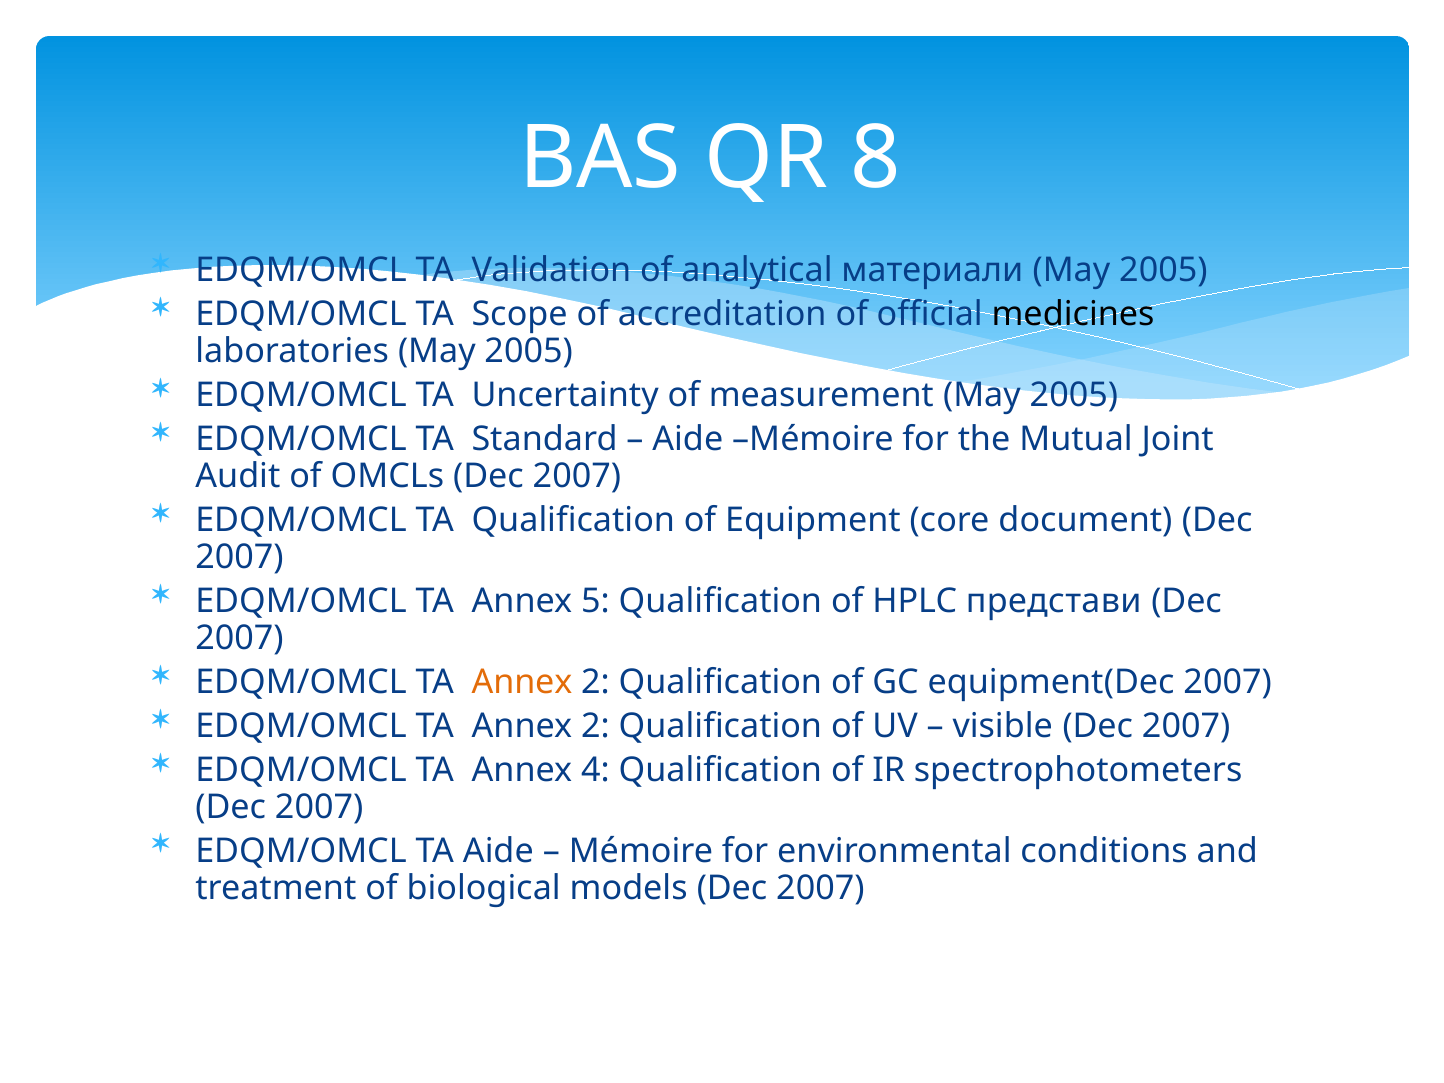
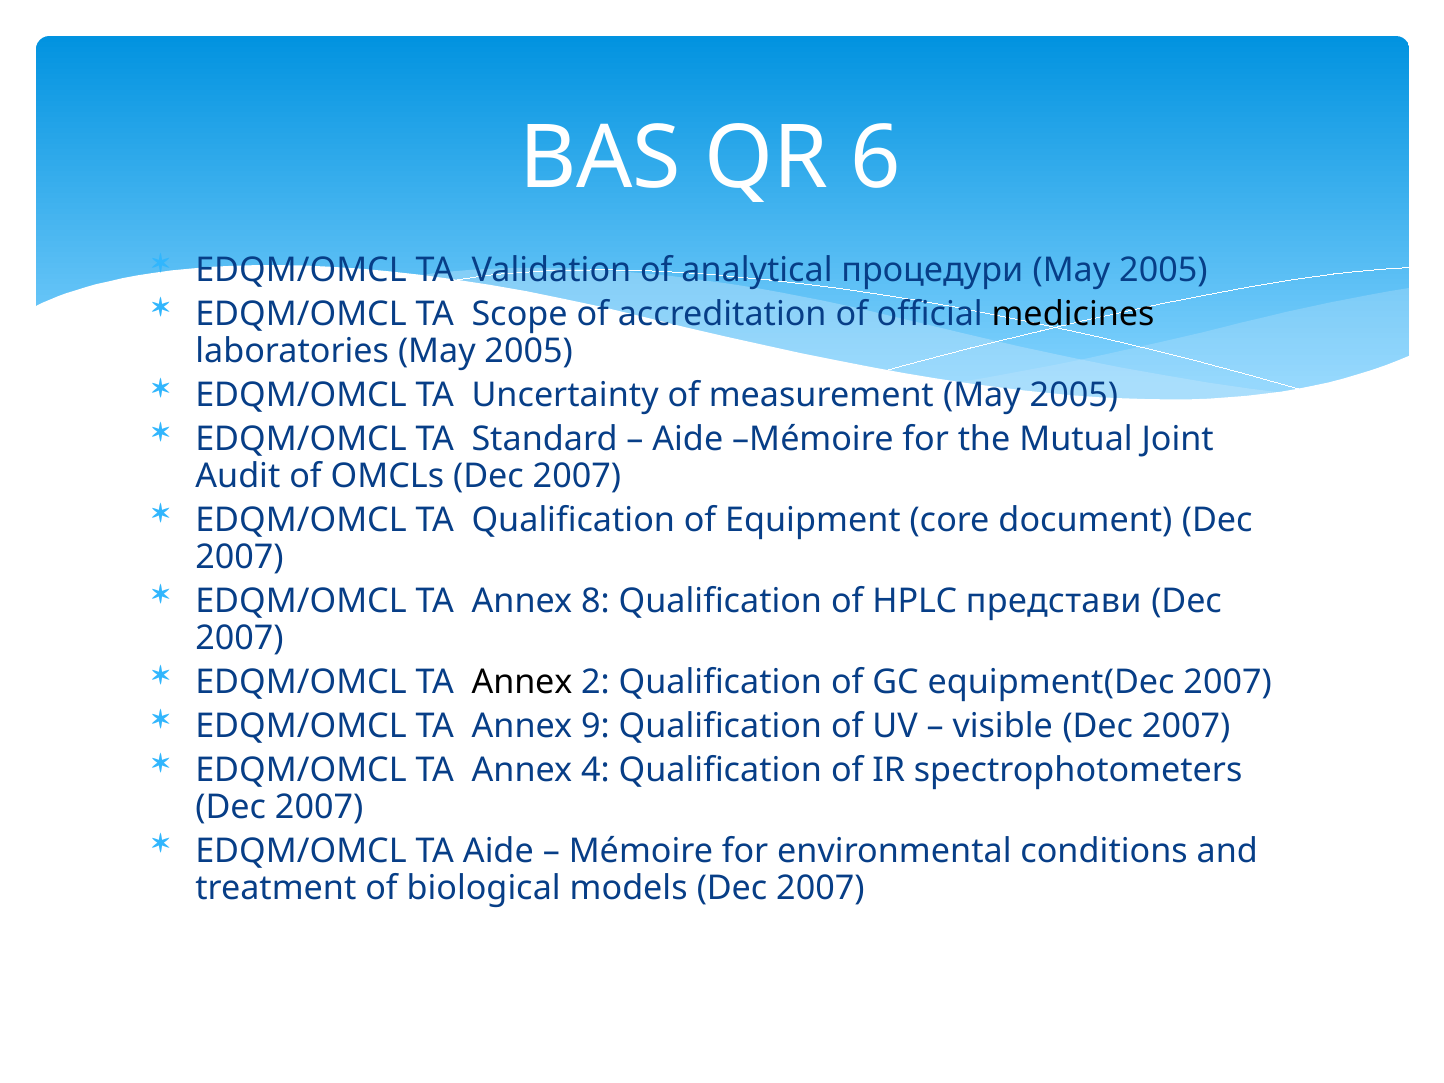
8: 8 -> 6
материали: материали -> процедури
5: 5 -> 8
Annex at (522, 682) colour: orange -> black
2 at (595, 726): 2 -> 9
